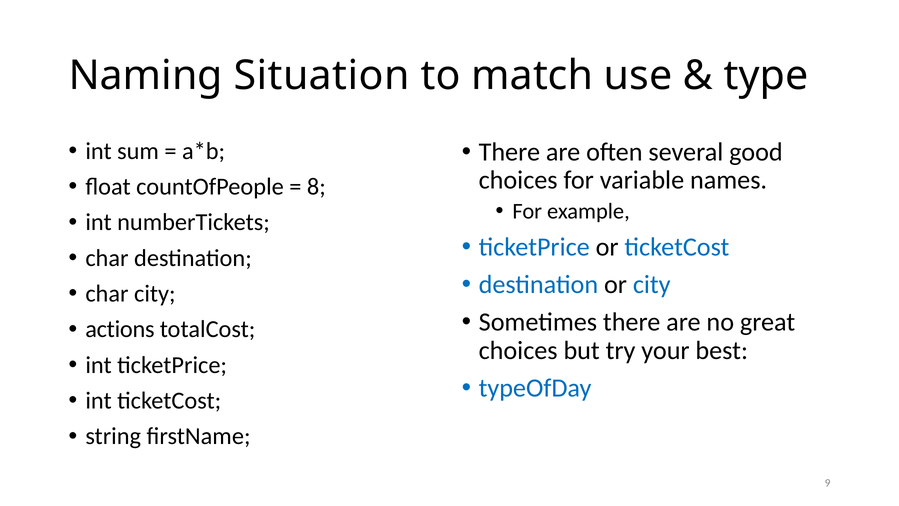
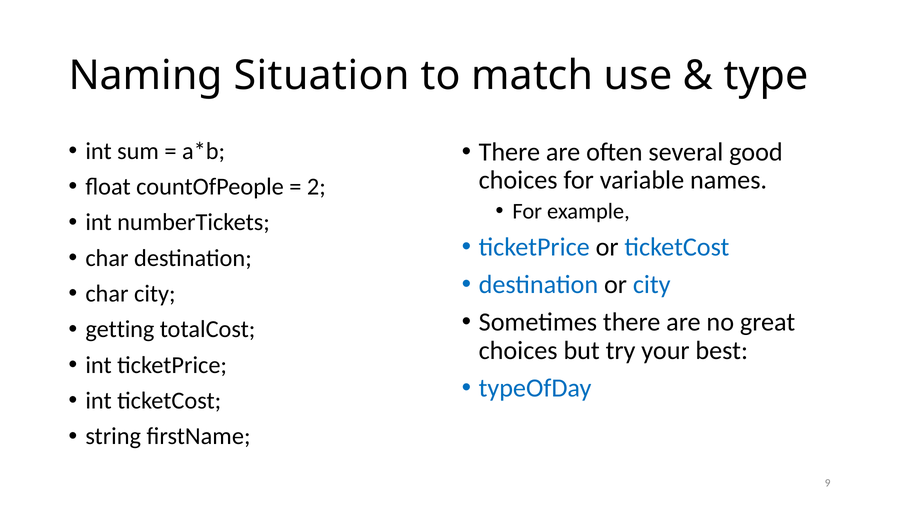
8: 8 -> 2
actions: actions -> getting
